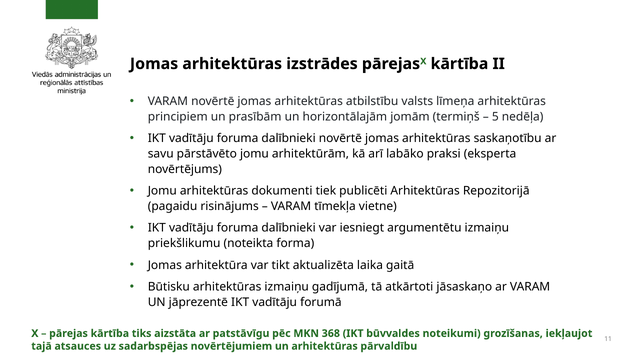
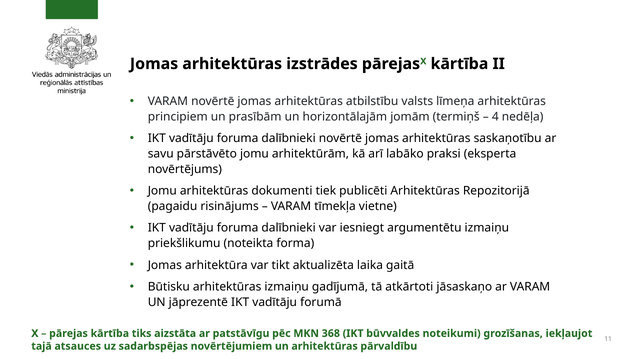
5: 5 -> 4
